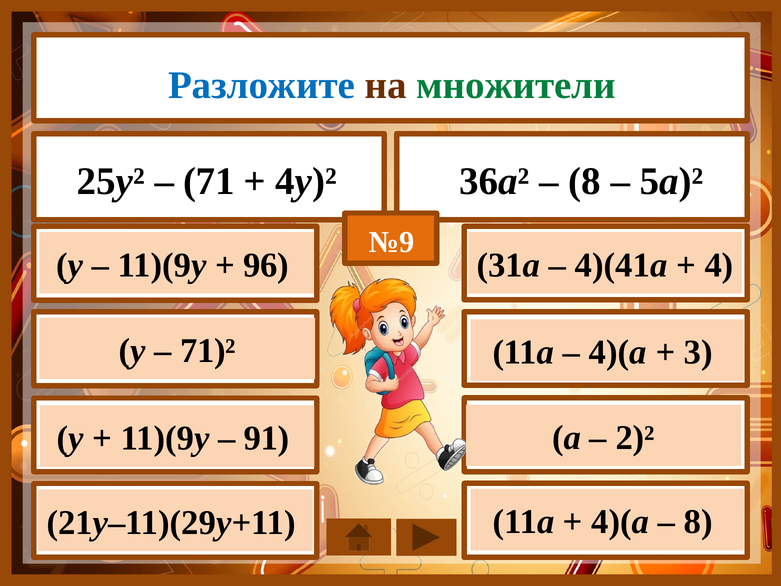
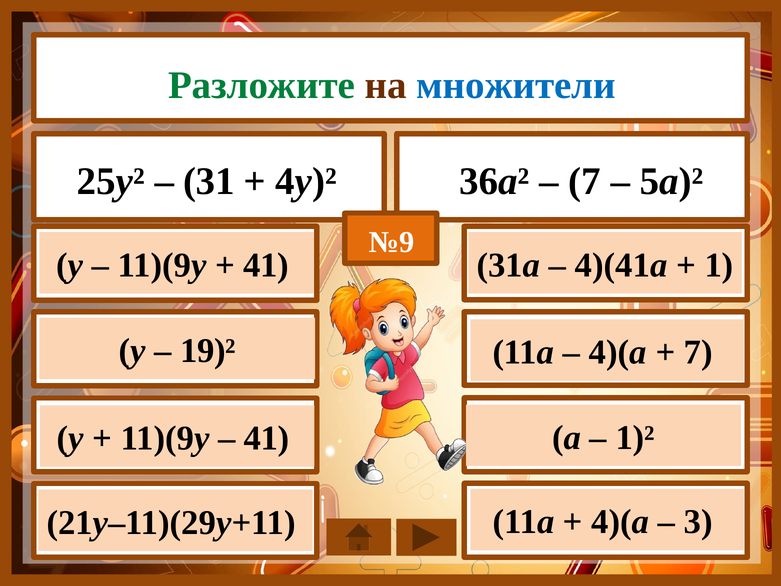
Разложите colour: blue -> green
множители colour: green -> blue
71: 71 -> 31
8 at (585, 181): 8 -> 7
96 at (266, 265): 96 -> 41
4: 4 -> 1
71)²: 71)² -> 19)²
3 at (698, 352): 3 -> 7
2)²: 2)² -> 1)²
91 at (267, 438): 91 -> 41
8 at (698, 522): 8 -> 3
